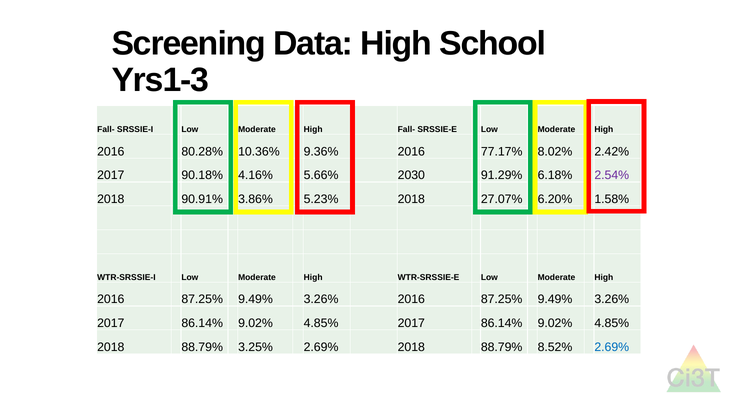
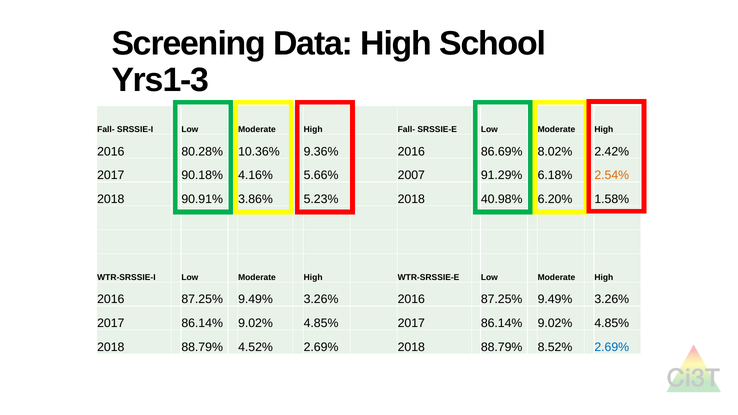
77.17%: 77.17% -> 86.69%
2030: 2030 -> 2007
2.54% colour: purple -> orange
27.07%: 27.07% -> 40.98%
3.25%: 3.25% -> 4.52%
